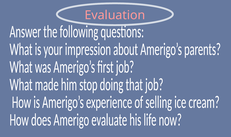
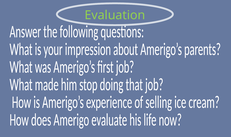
Evaluation colour: pink -> light green
